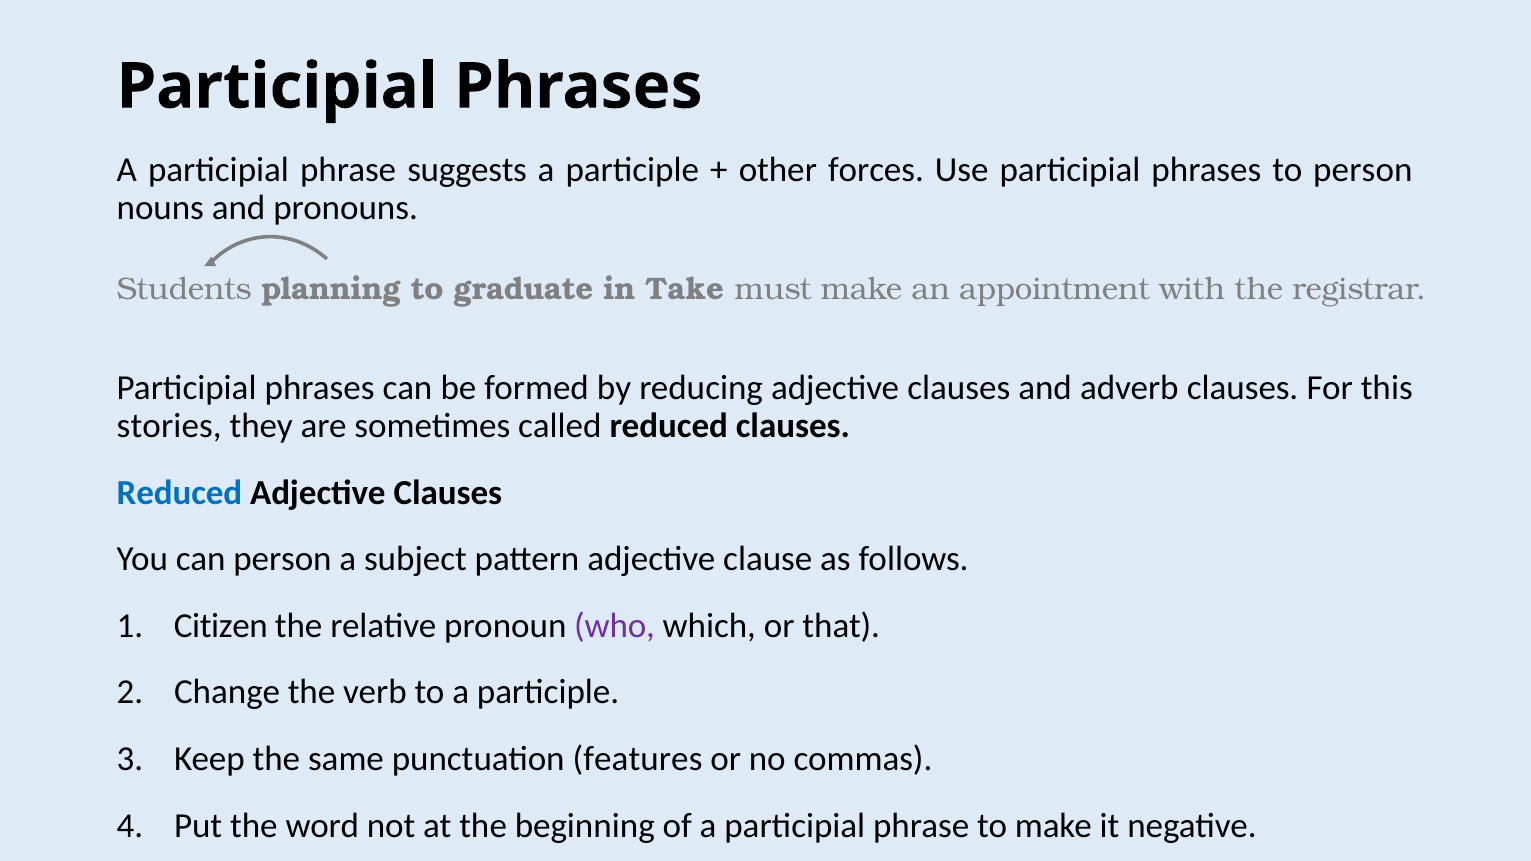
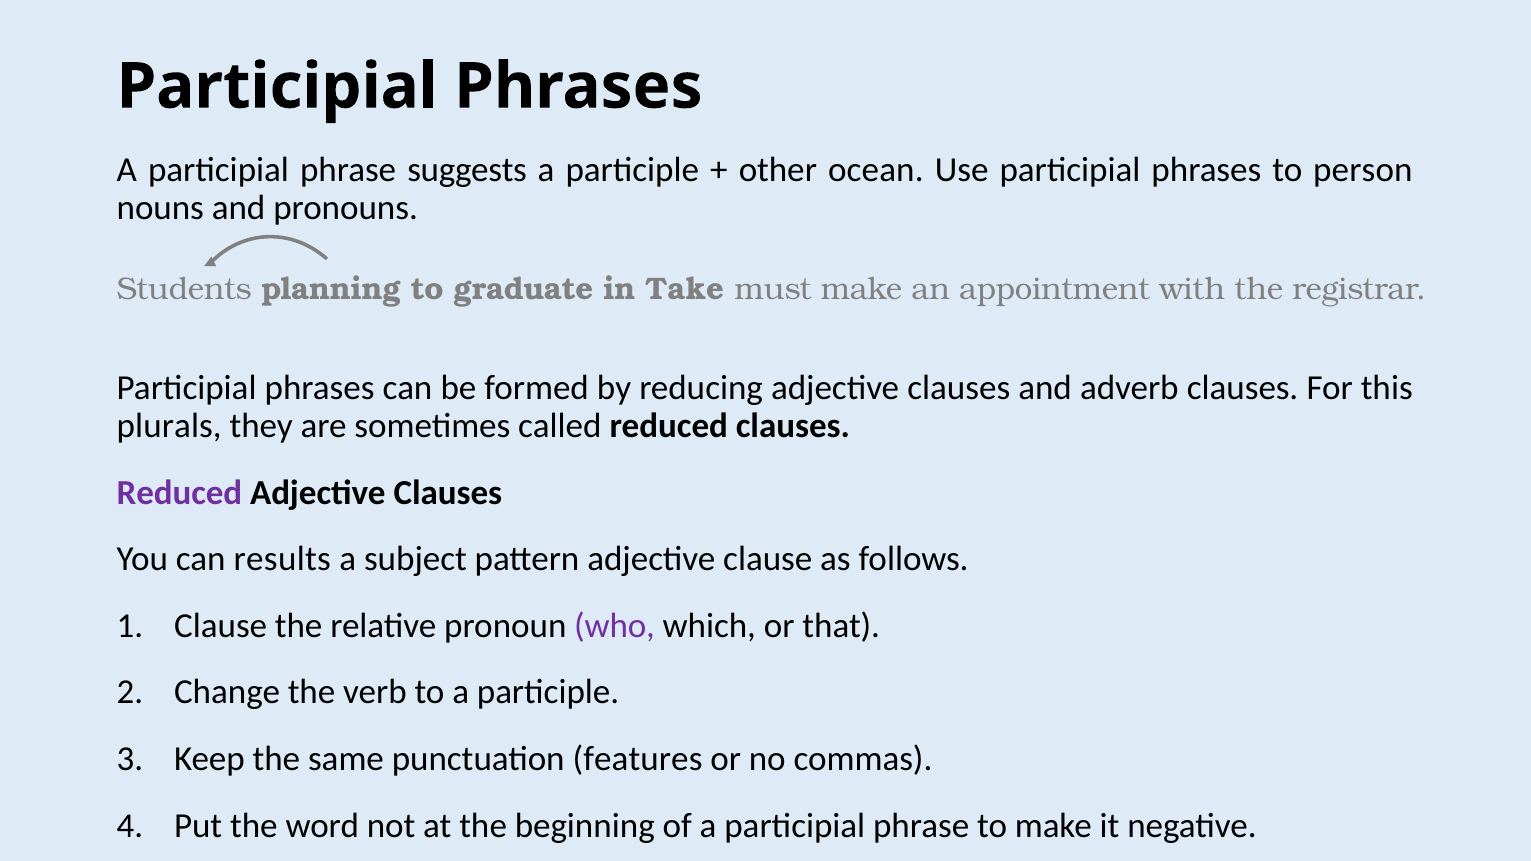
forces: forces -> ocean
stories: stories -> plurals
Reduced at (179, 493) colour: blue -> purple
can person: person -> results
Citizen at (221, 626): Citizen -> Clause
